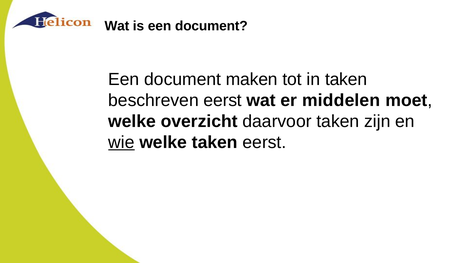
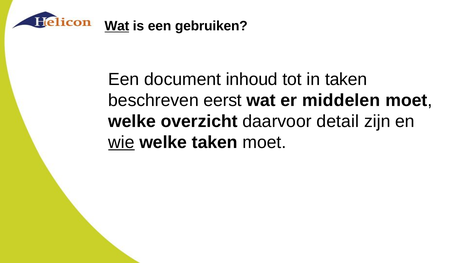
Wat at (117, 26) underline: none -> present
is een document: document -> gebruiken
maken: maken -> inhoud
daarvoor taken: taken -> detail
taken eerst: eerst -> moet
